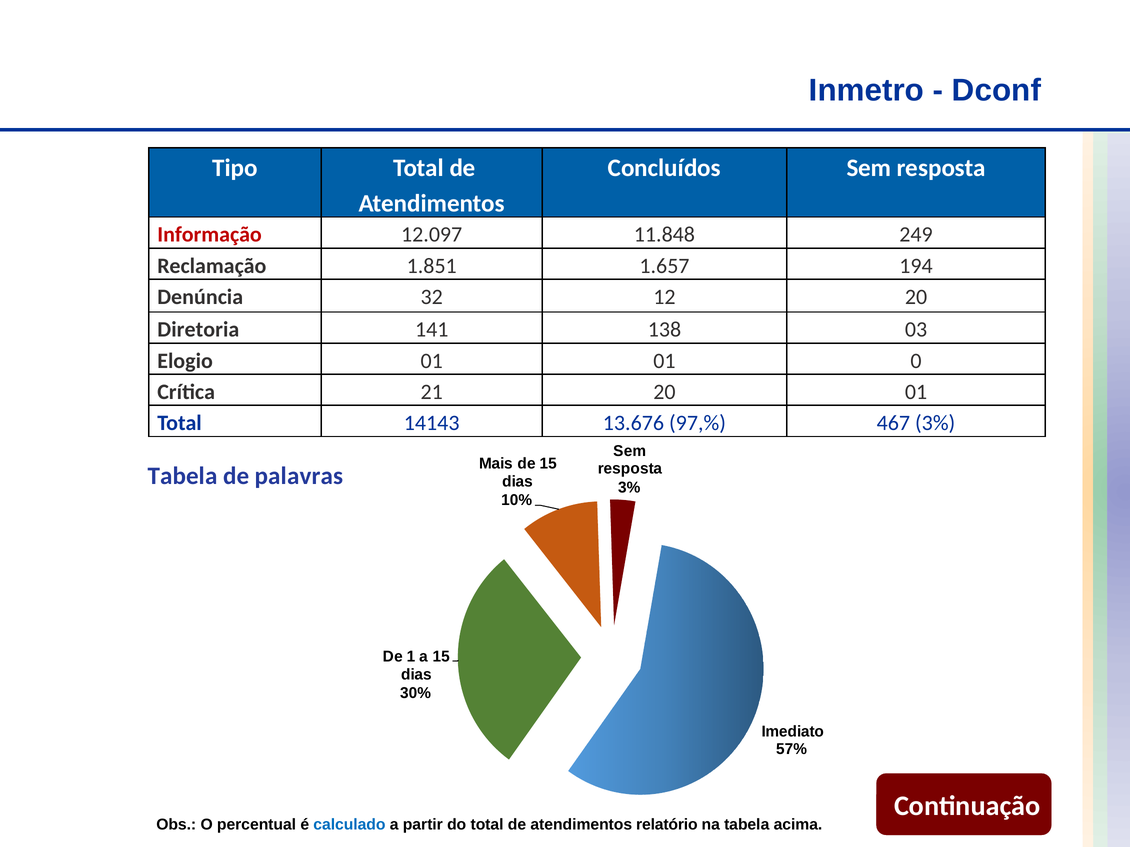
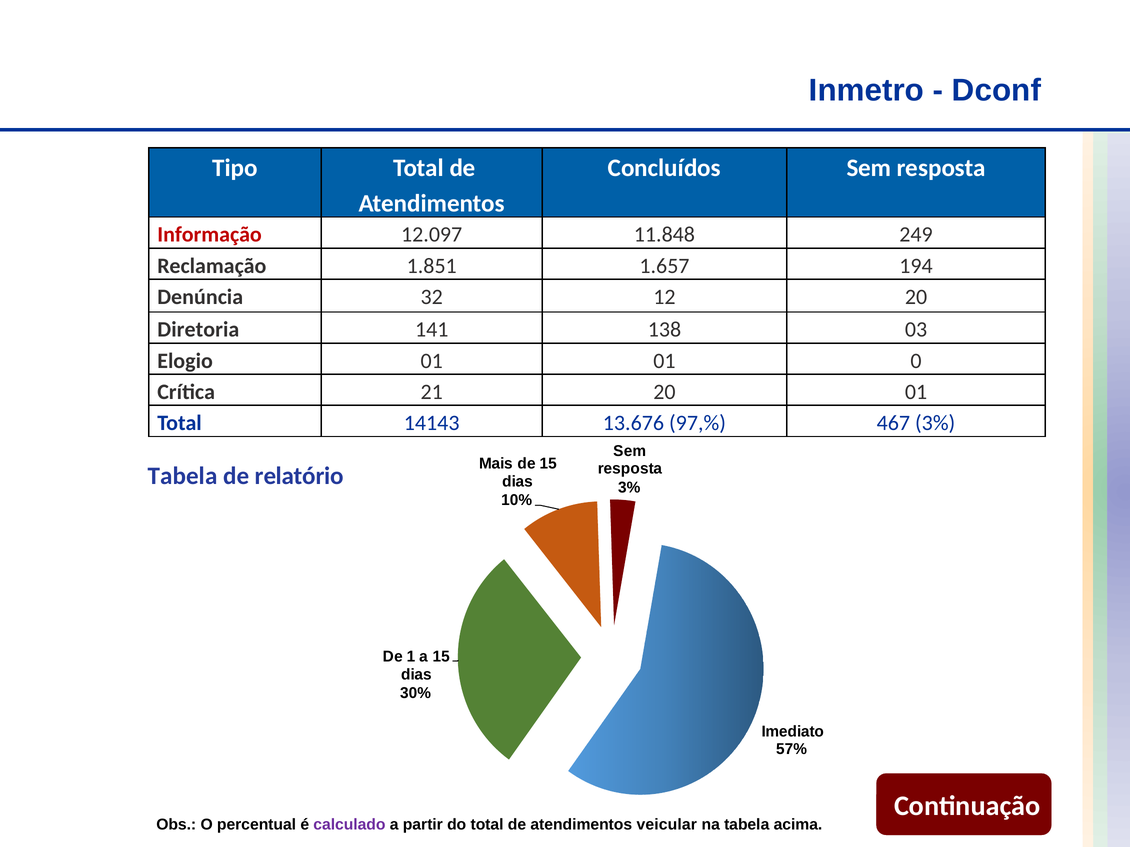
palavras: palavras -> relatório
calculado colour: blue -> purple
relatório: relatório -> veicular
